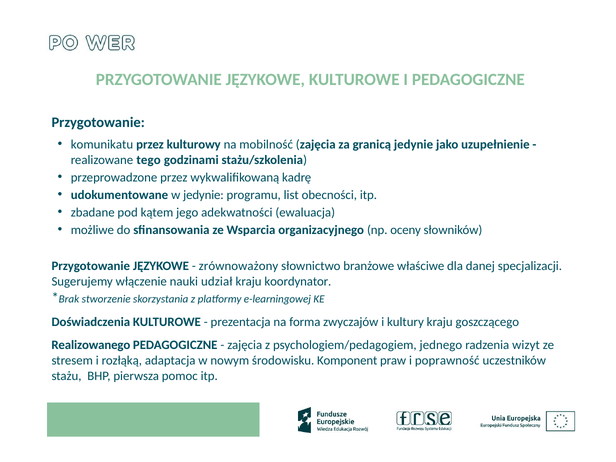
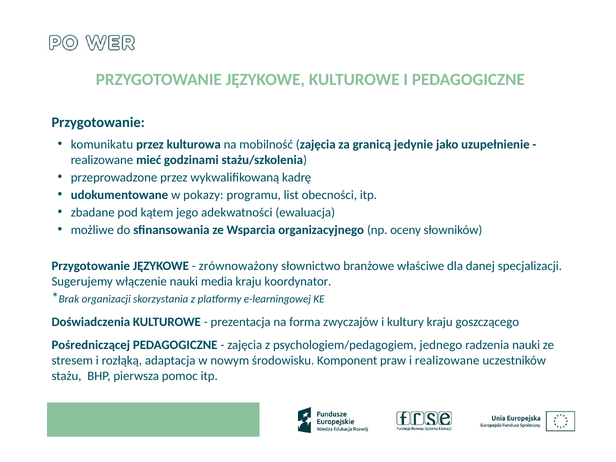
kulturowy: kulturowy -> kulturowa
tego: tego -> mieć
w jedynie: jedynie -> pokazy
udział: udział -> media
stworzenie: stworzenie -> organizacji
Realizowanego: Realizowanego -> Pośredniczącej
radzenia wizyt: wizyt -> nauki
i poprawność: poprawność -> realizowane
